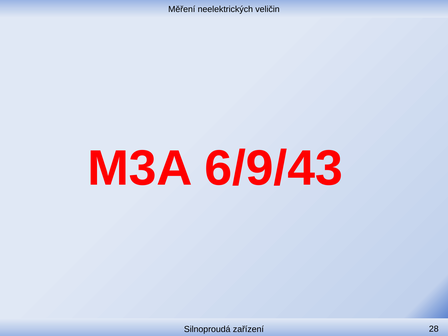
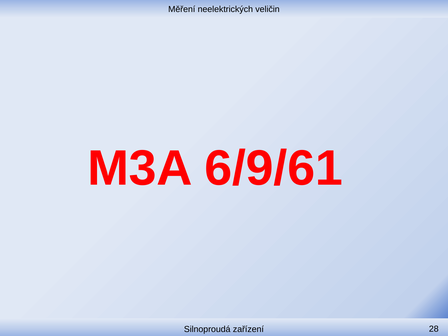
6/9/43: 6/9/43 -> 6/9/61
